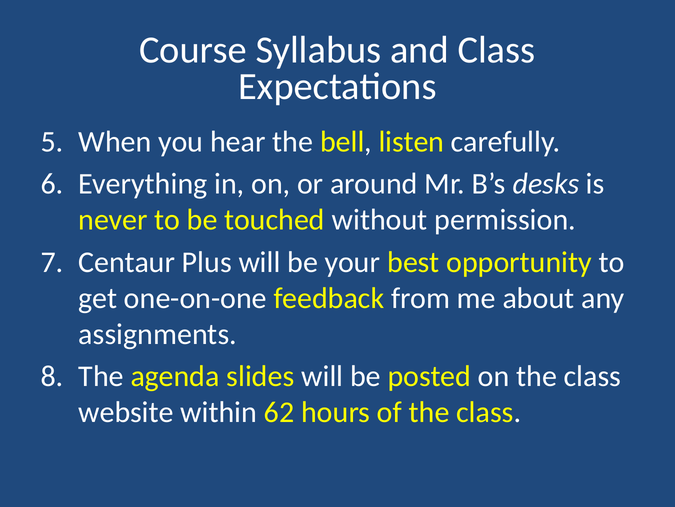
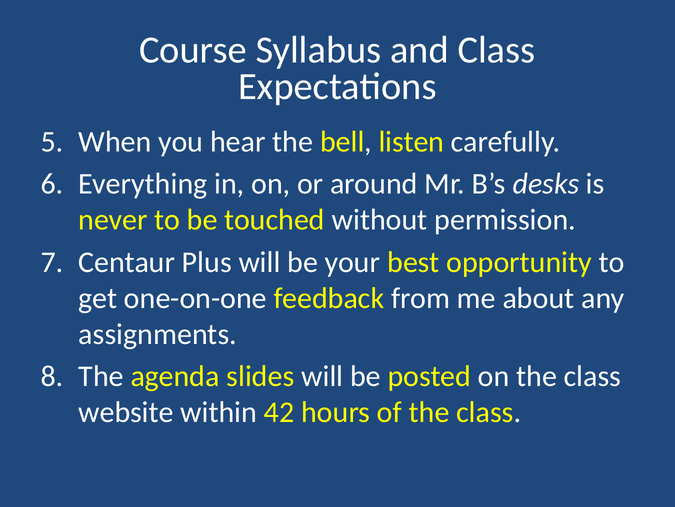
62: 62 -> 42
